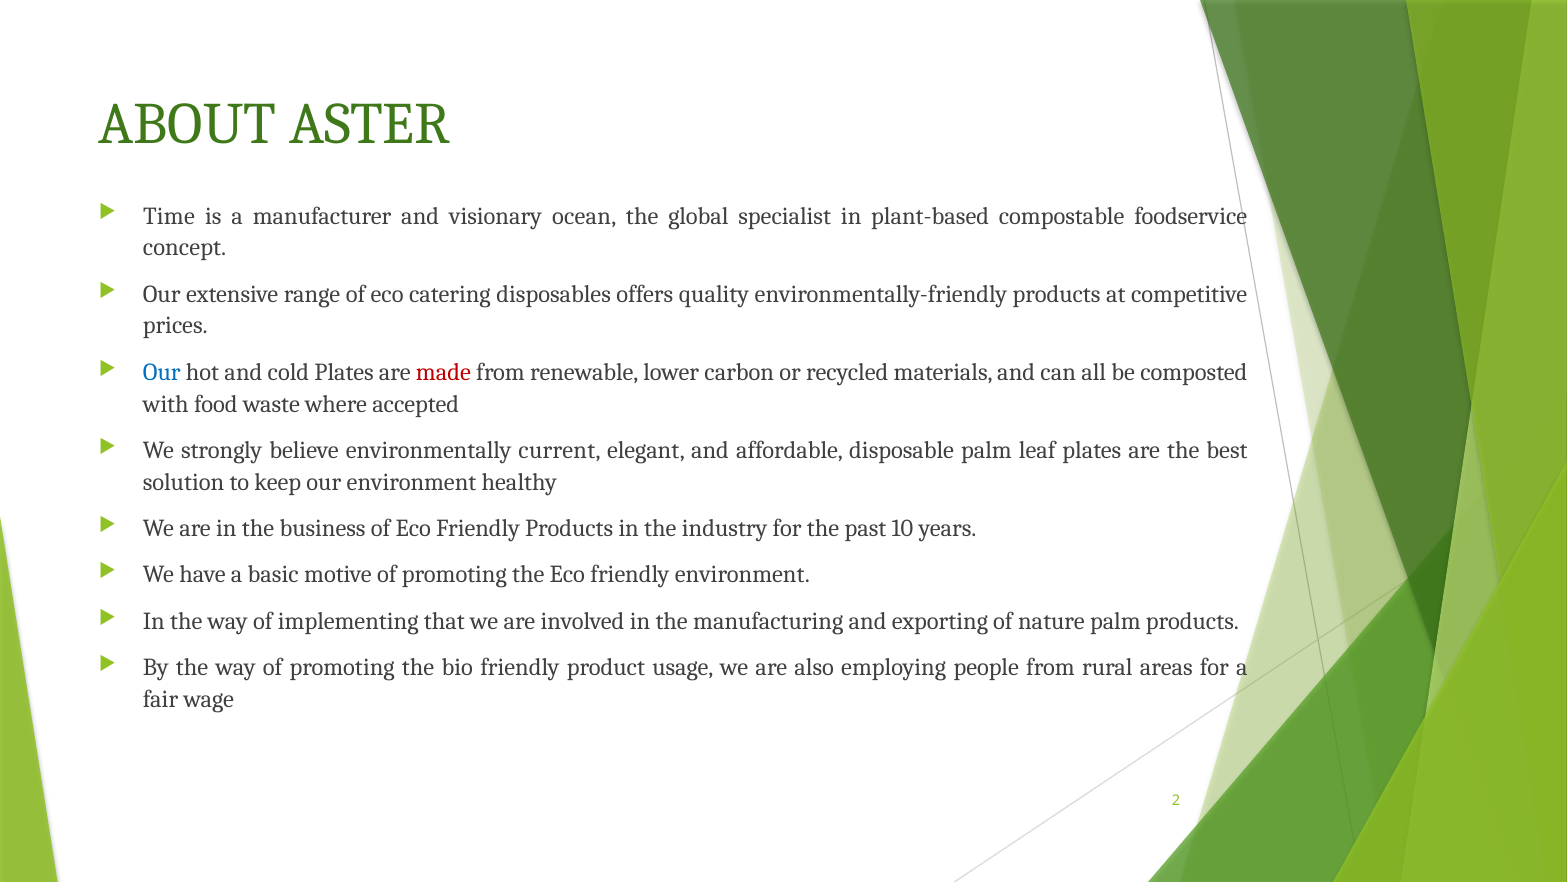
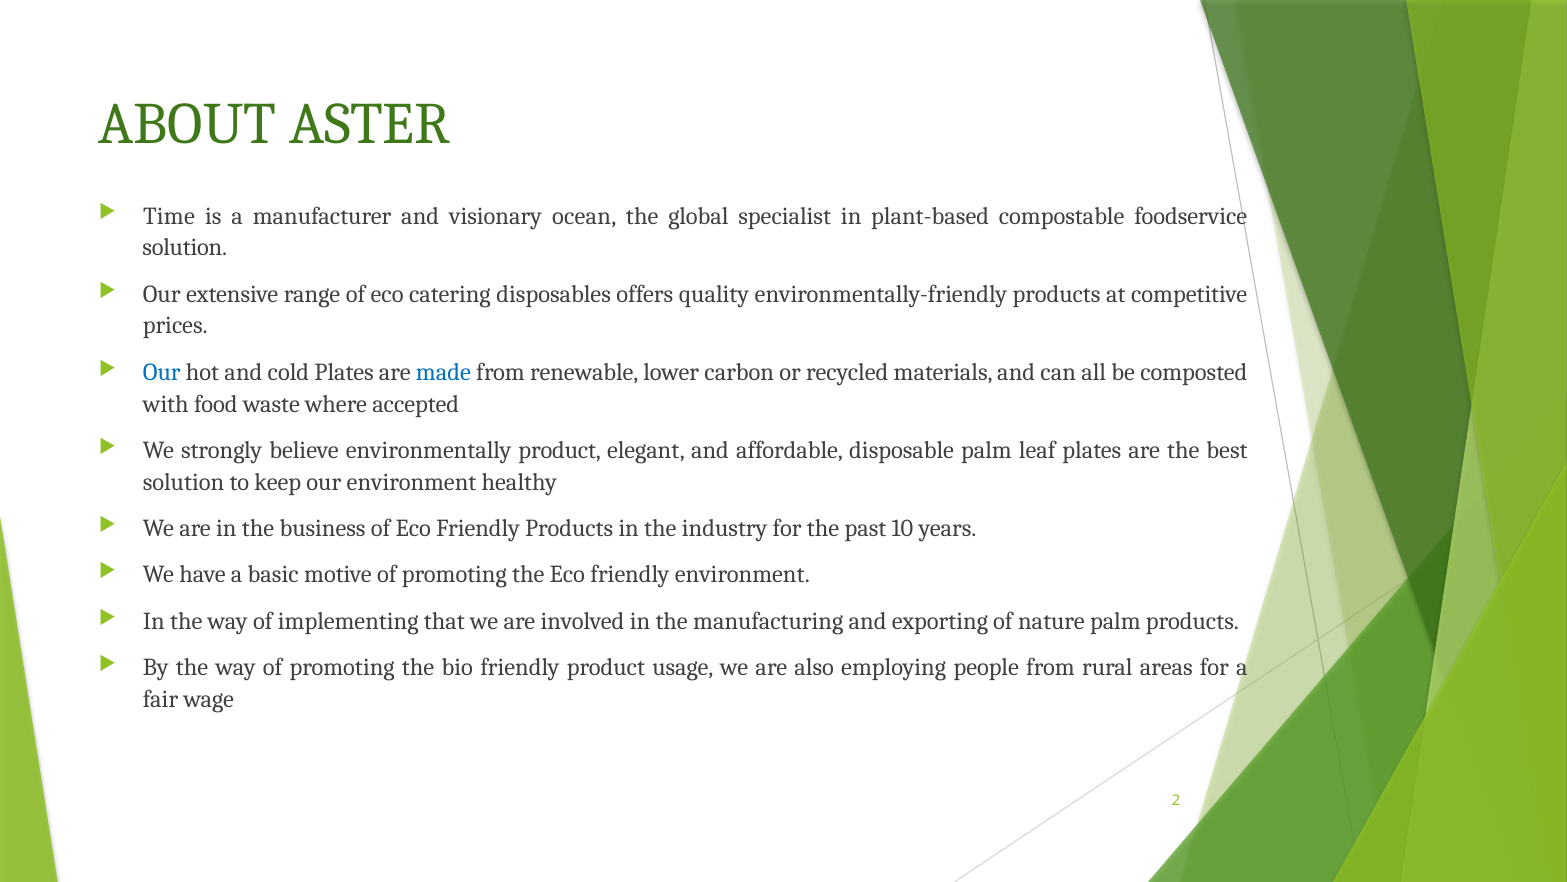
concept at (185, 248): concept -> solution
made colour: red -> blue
environmentally current: current -> product
